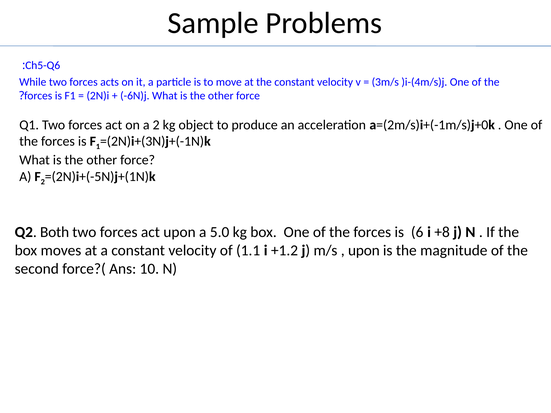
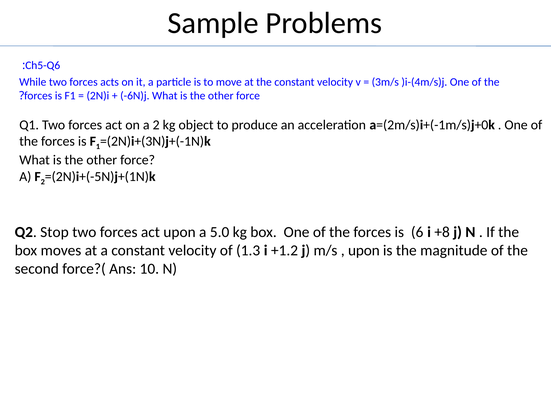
Both: Both -> Stop
1.1: 1.1 -> 1.3
